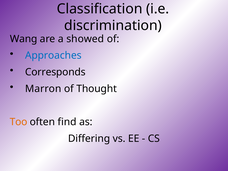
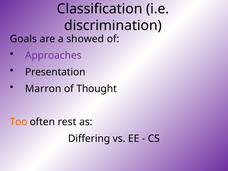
Wang: Wang -> Goals
Approaches colour: blue -> purple
Corresponds: Corresponds -> Presentation
find: find -> rest
